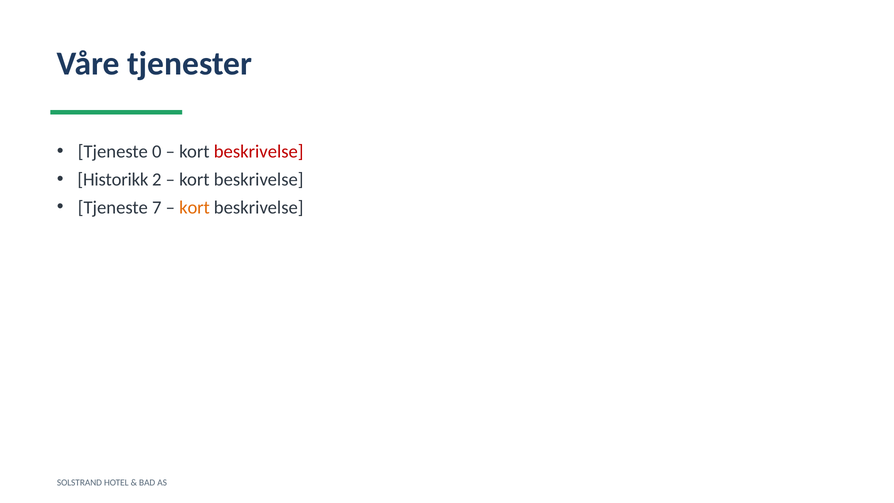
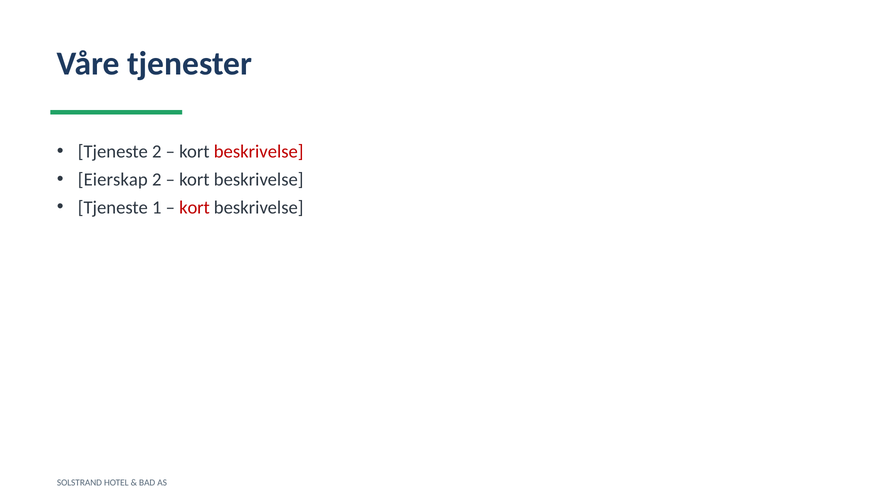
Tjeneste 0: 0 -> 2
Historikk: Historikk -> Eierskap
7: 7 -> 1
kort at (194, 207) colour: orange -> red
